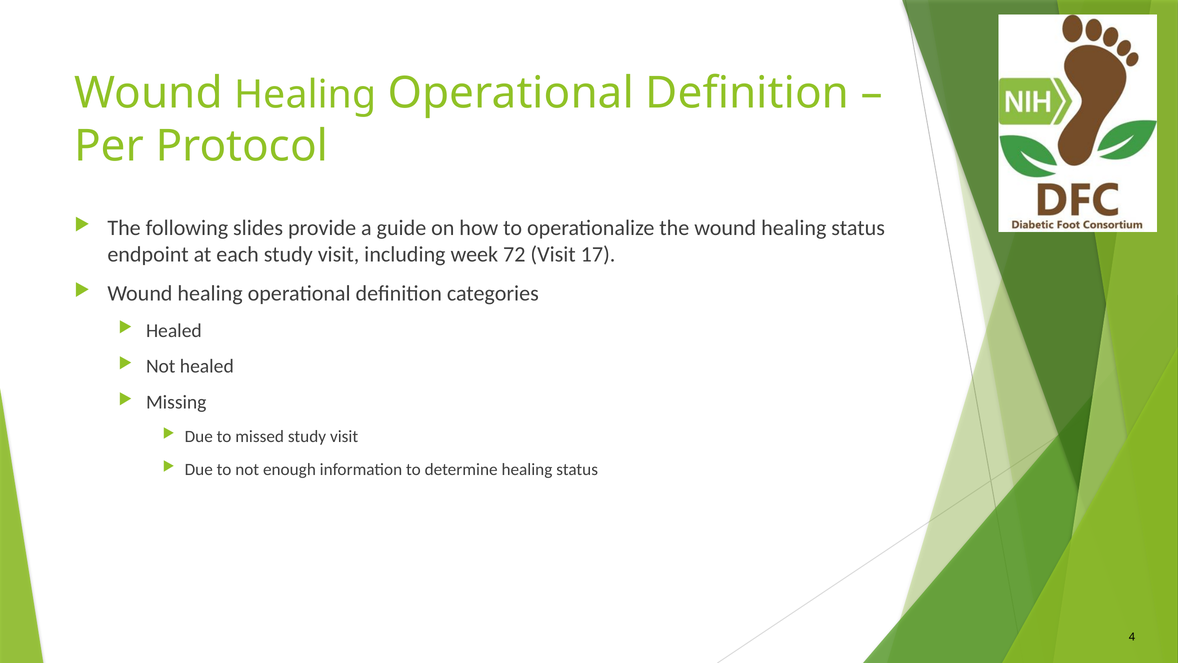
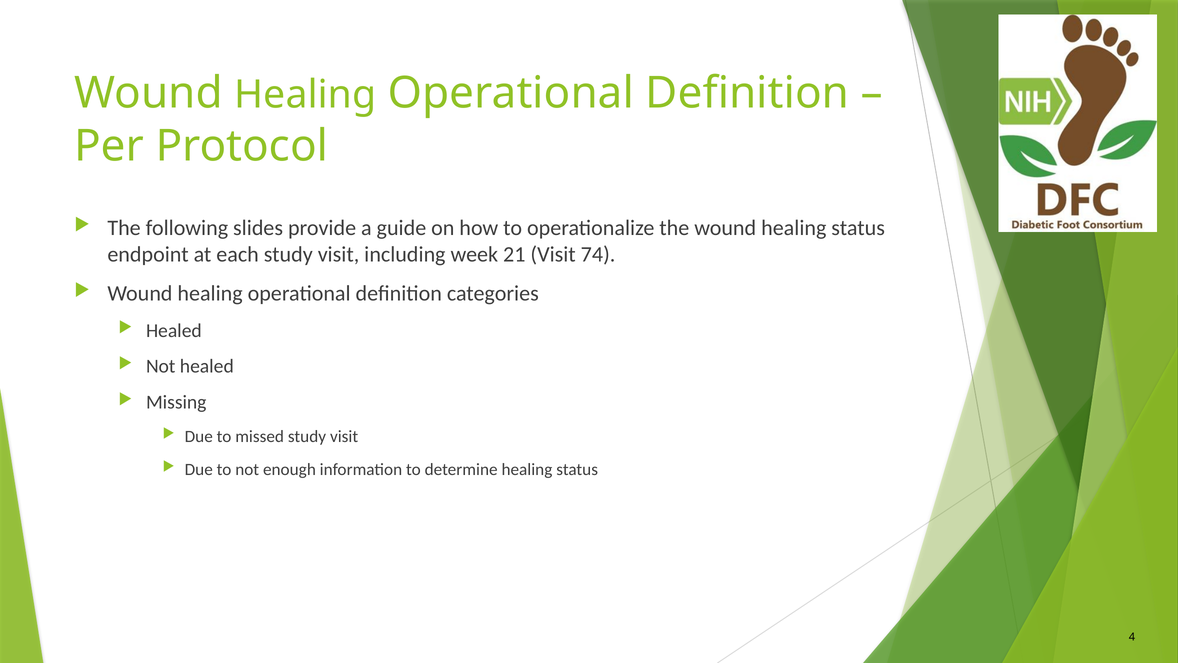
72: 72 -> 21
17: 17 -> 74
